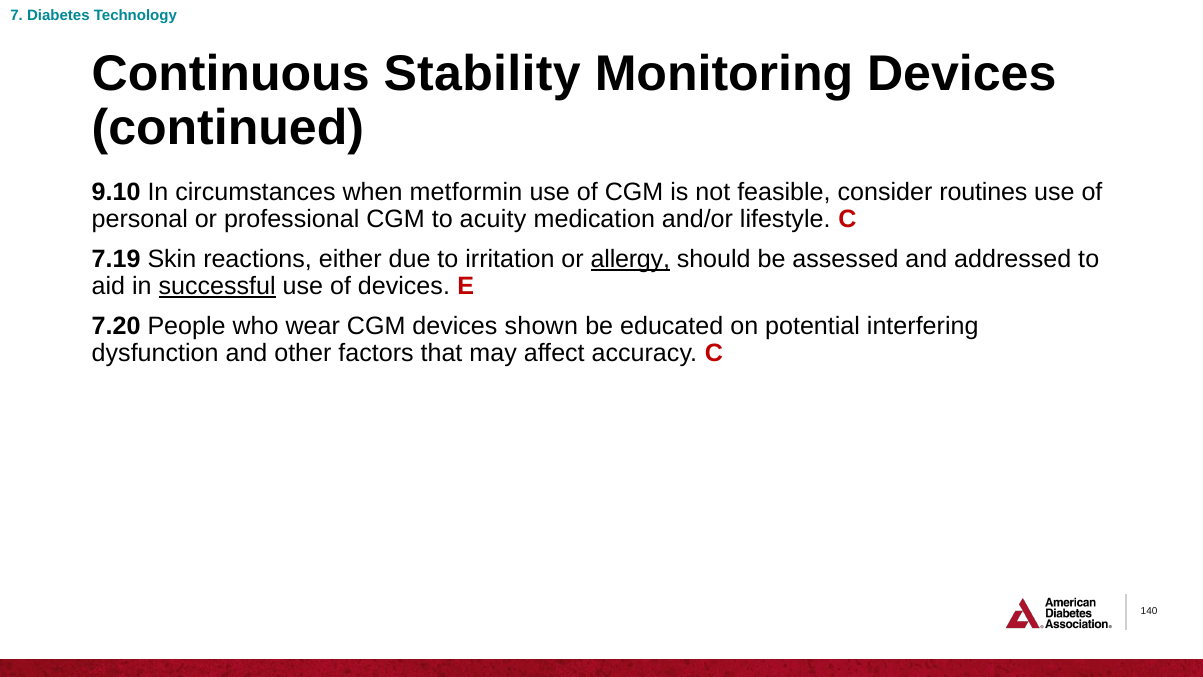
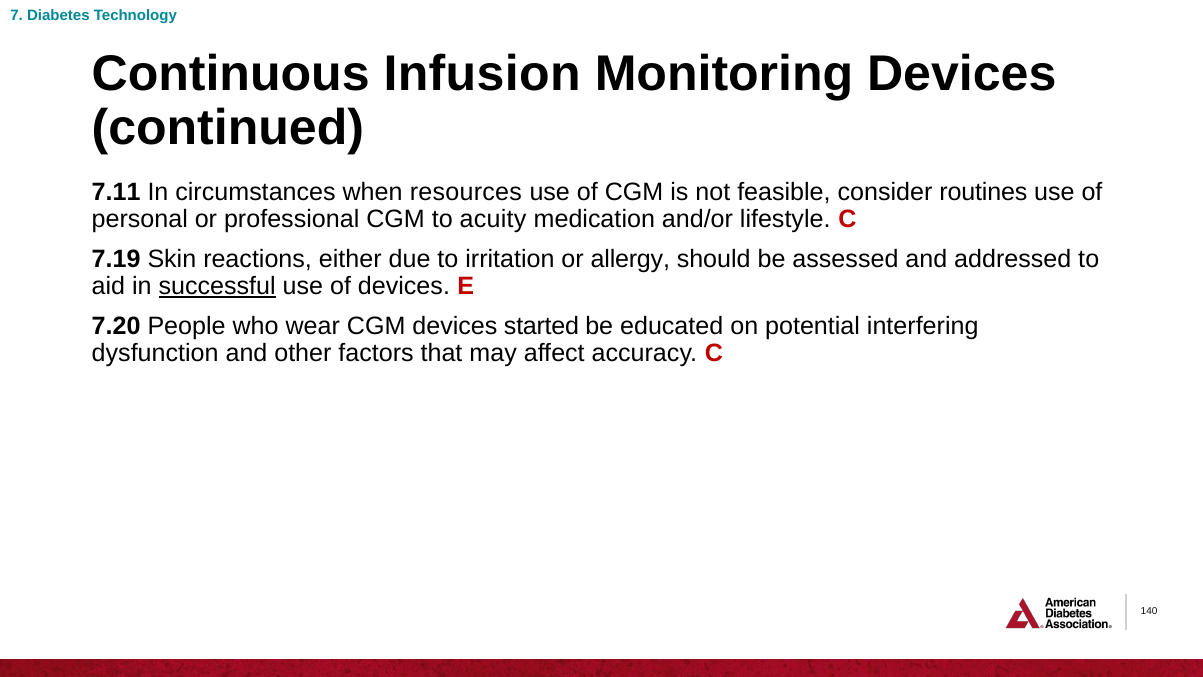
Stability: Stability -> Infusion
9.10: 9.10 -> 7.11
metformin: metformin -> resources
allergy underline: present -> none
shown: shown -> started
